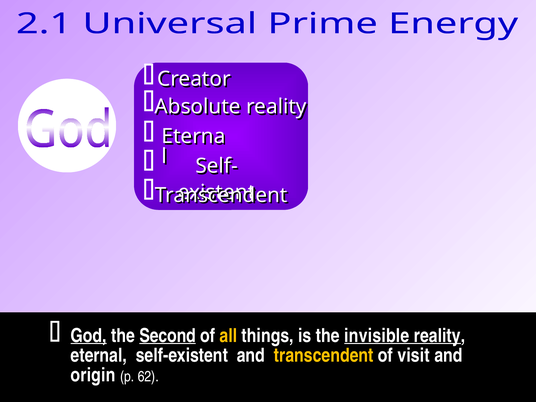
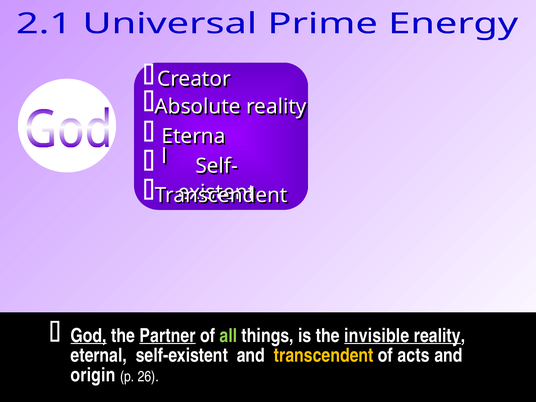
Second: Second -> Partner
all colour: yellow -> light green
visit: visit -> acts
62: 62 -> 26
